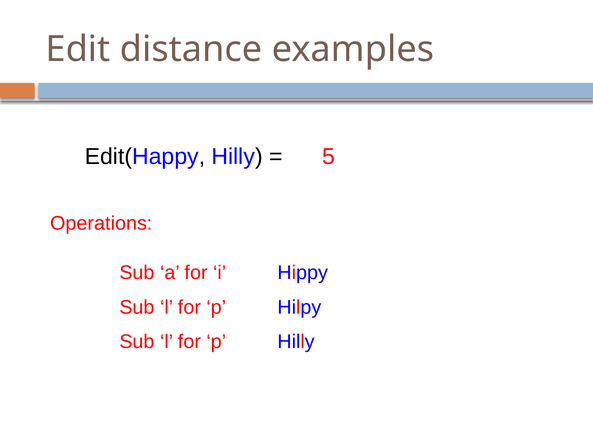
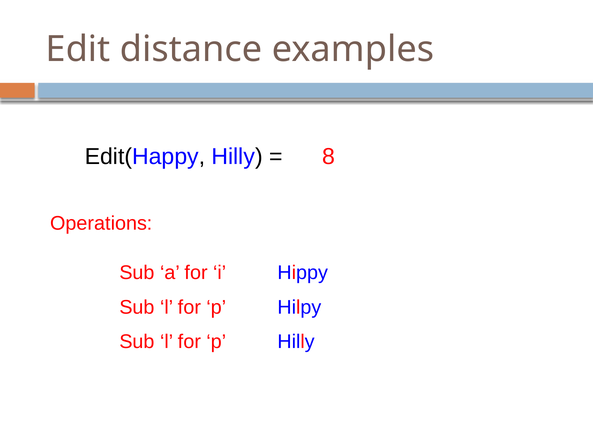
5: 5 -> 8
